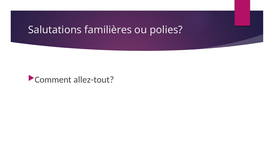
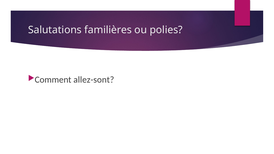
allez-tout: allez-tout -> allez-sont
